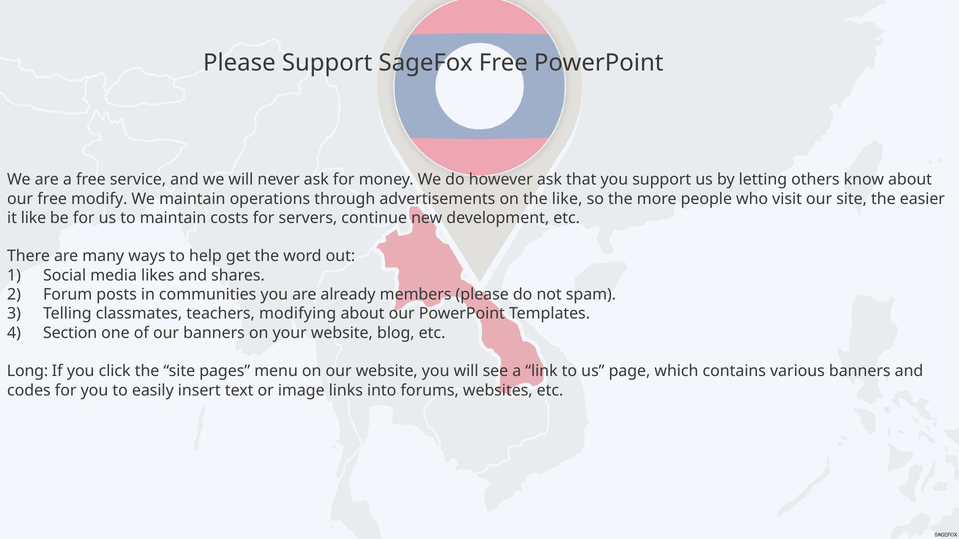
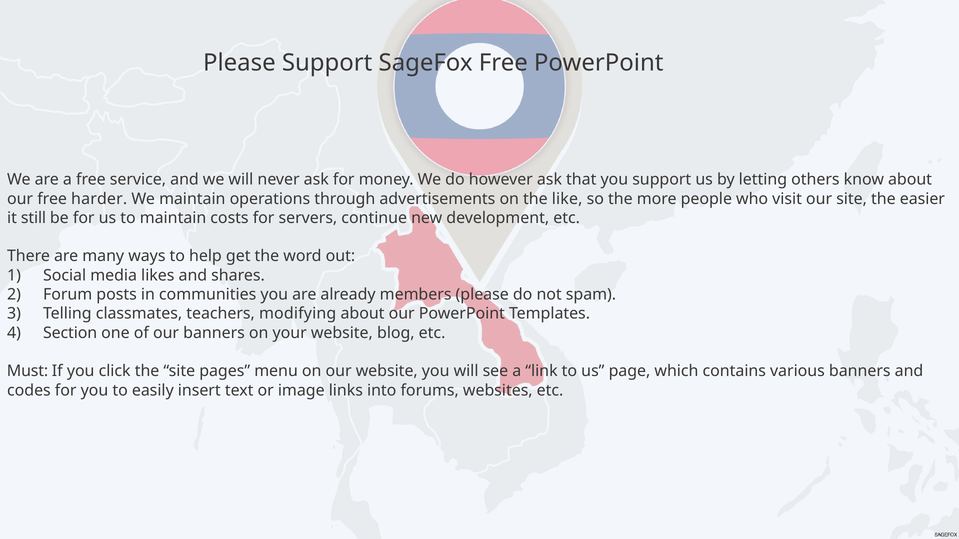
modify: modify -> harder
it like: like -> still
Long: Long -> Must
